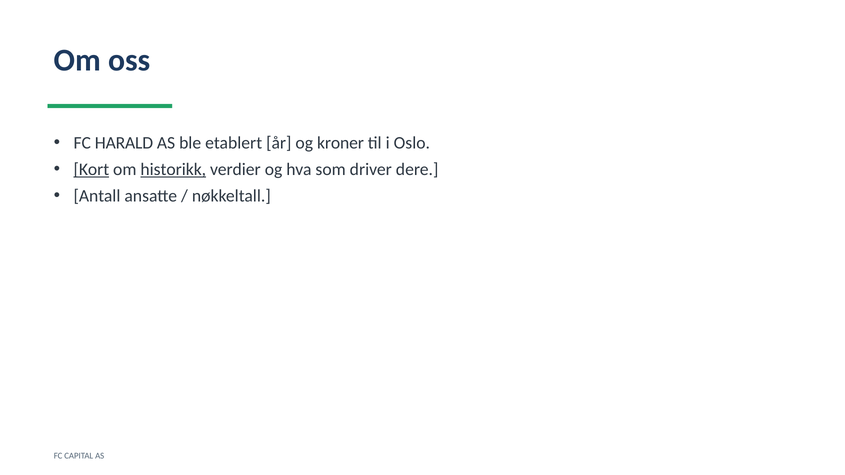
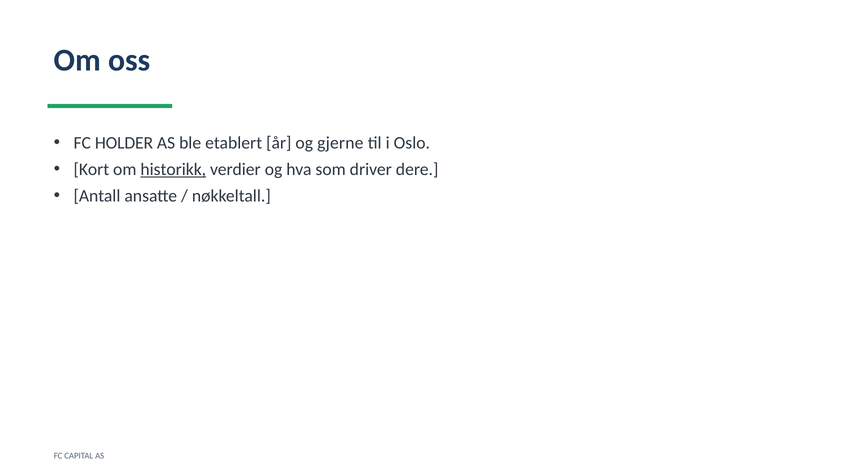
HARALD: HARALD -> HOLDER
kroner: kroner -> gjerne
Kort underline: present -> none
